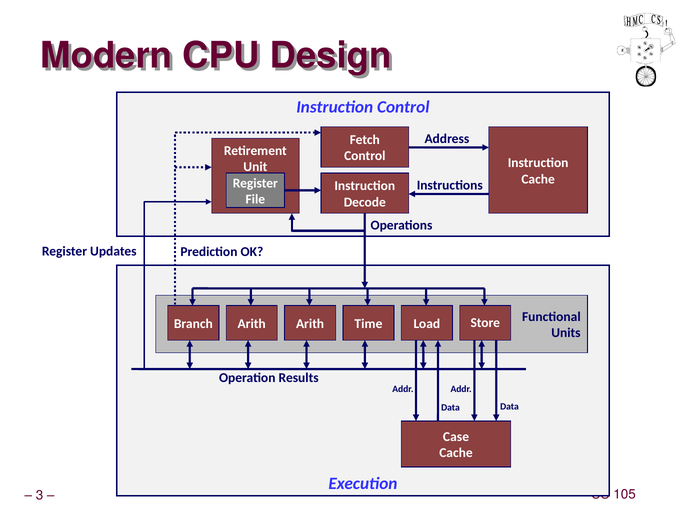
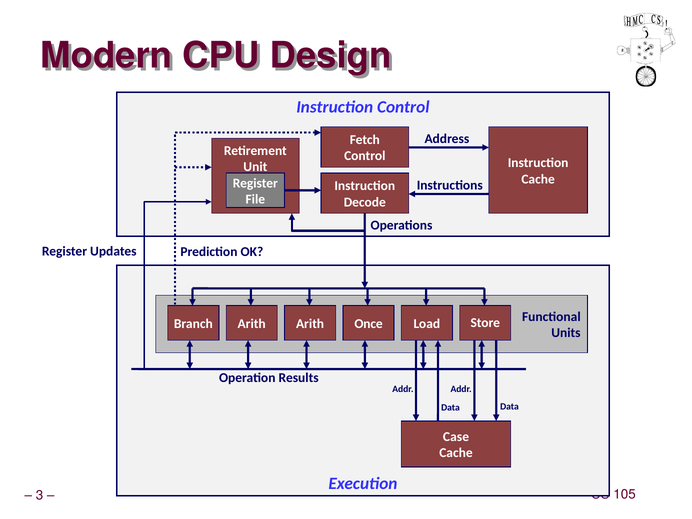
Time: Time -> Once
